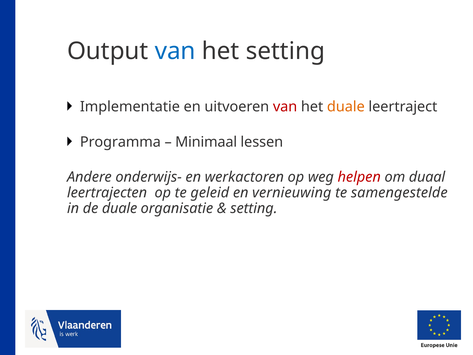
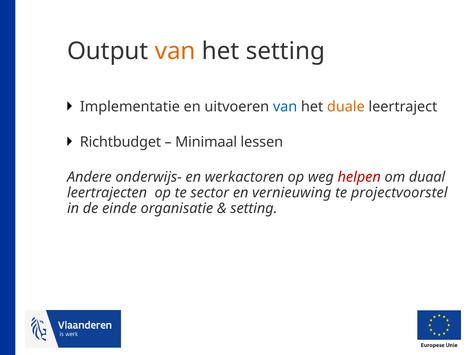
van at (175, 51) colour: blue -> orange
van at (285, 107) colour: red -> blue
Programma: Programma -> Richtbudget
geleid: geleid -> sector
samengestelde: samengestelde -> projectvoorstel
de duale: duale -> einde
